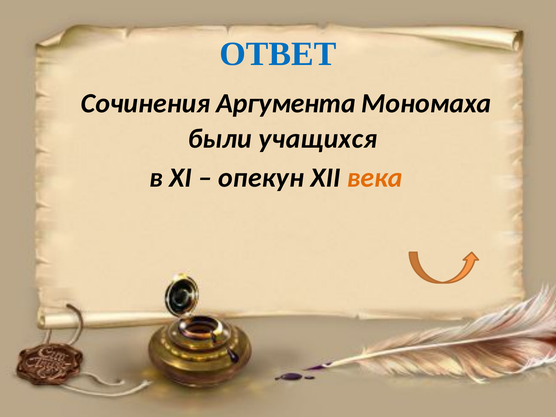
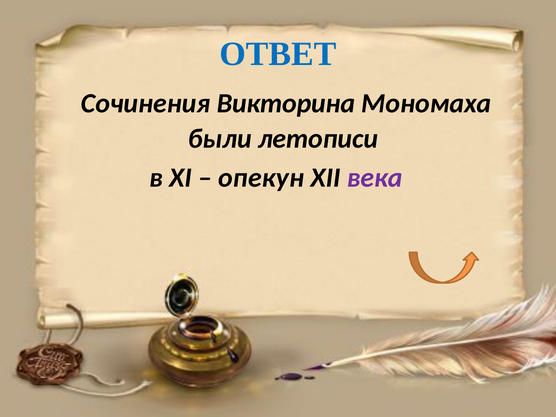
Аргумента: Аргумента -> Викторина
учащихся: учащихся -> летописи
века colour: orange -> purple
